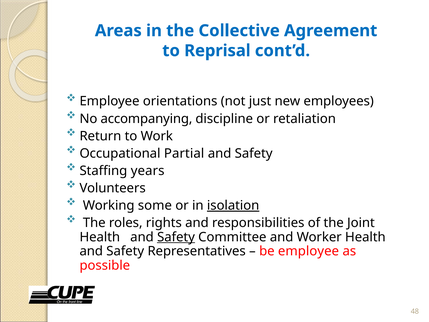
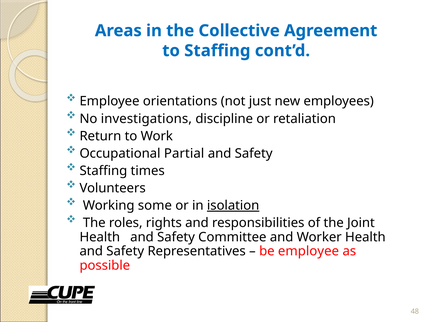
to Reprisal: Reprisal -> Staffing
accompanying: accompanying -> investigations
years: years -> times
Safety at (176, 237) underline: present -> none
